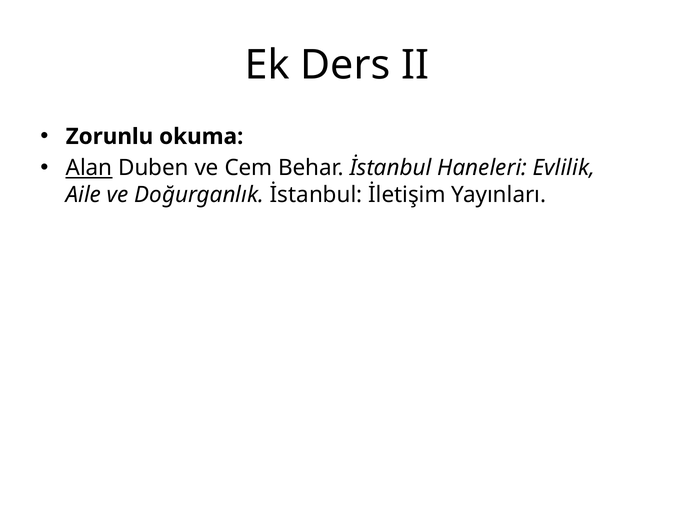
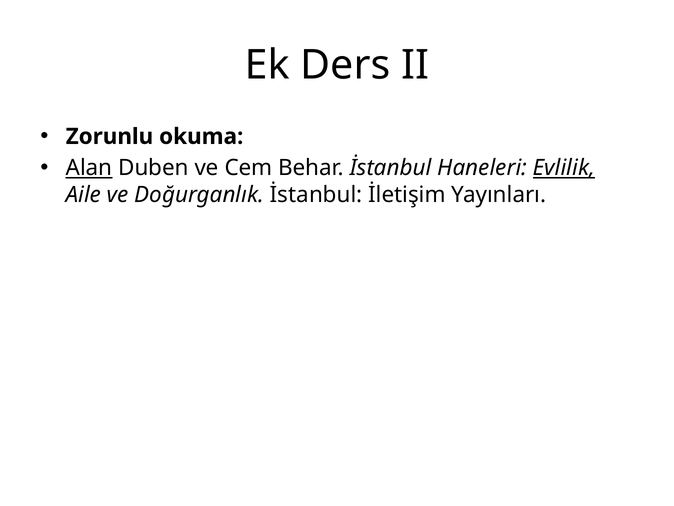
Evlilik underline: none -> present
